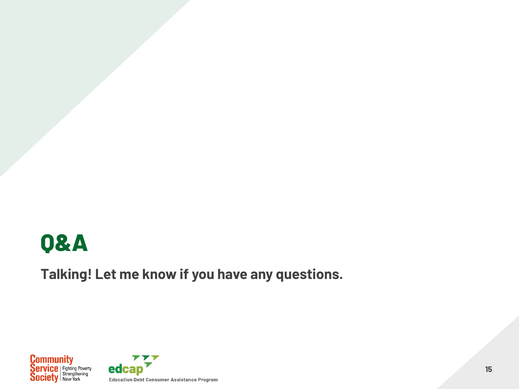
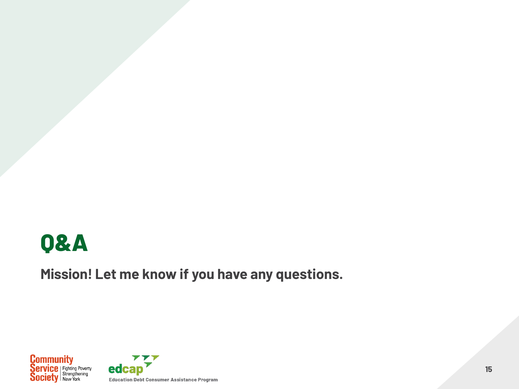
Talking: Talking -> Mission
